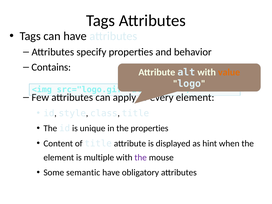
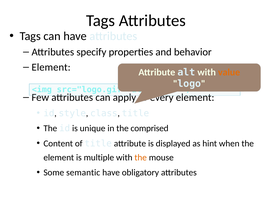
Contains at (51, 67): Contains -> Element
the properties: properties -> comprised
the at (141, 157) colour: purple -> orange
